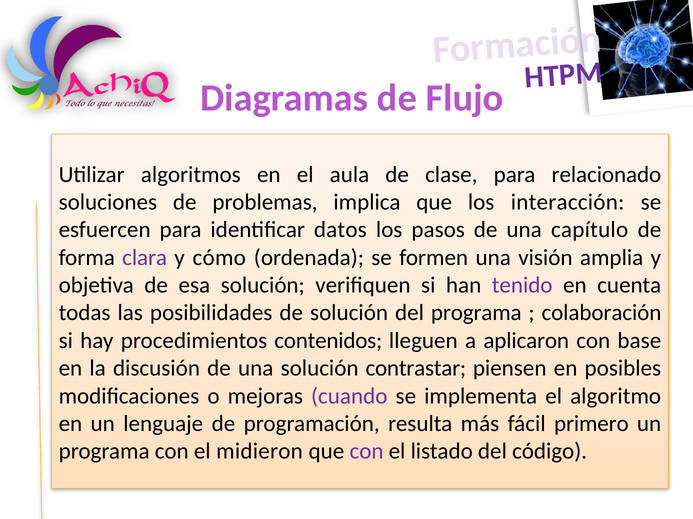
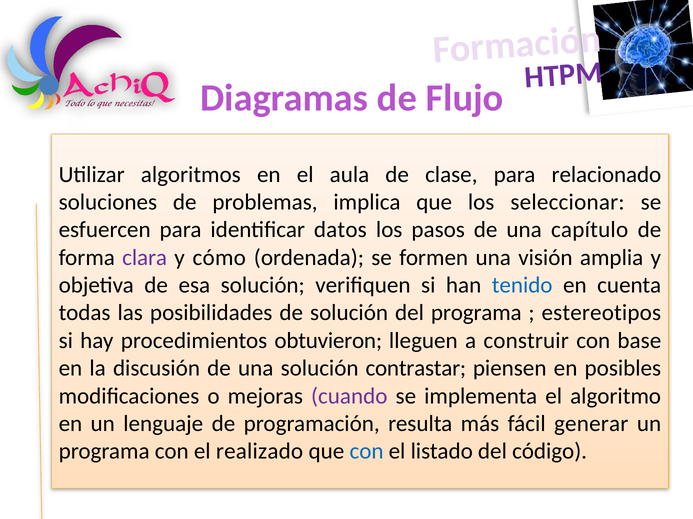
interacción: interacción -> seleccionar
tenido colour: purple -> blue
colaboración: colaboración -> estereotipos
contenidos: contenidos -> obtuvieron
aplicaron: aplicaron -> construir
primero: primero -> generar
midieron: midieron -> realizado
con at (367, 452) colour: purple -> blue
